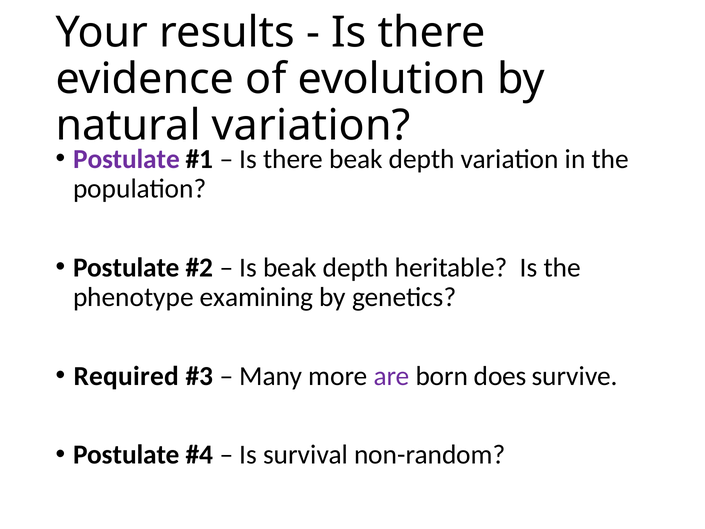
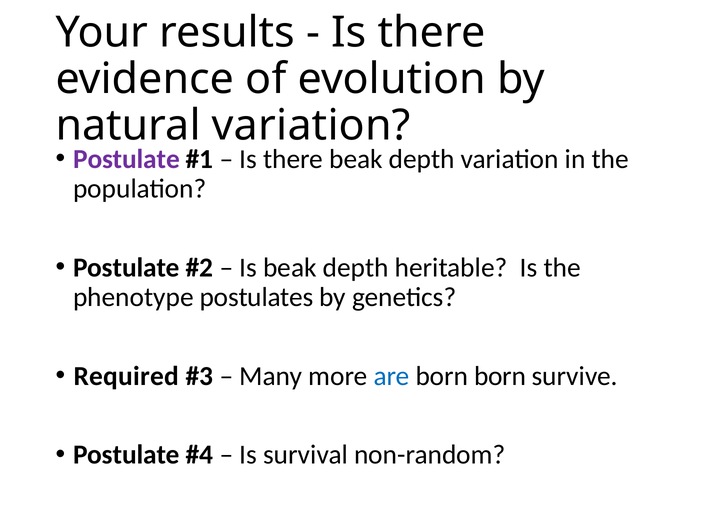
examining: examining -> postulates
are colour: purple -> blue
born does: does -> born
